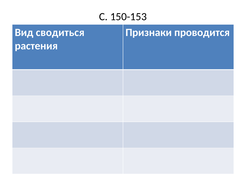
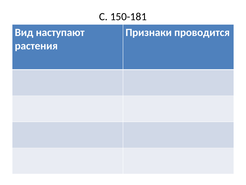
150-153: 150-153 -> 150-181
сводиться: сводиться -> наступают
